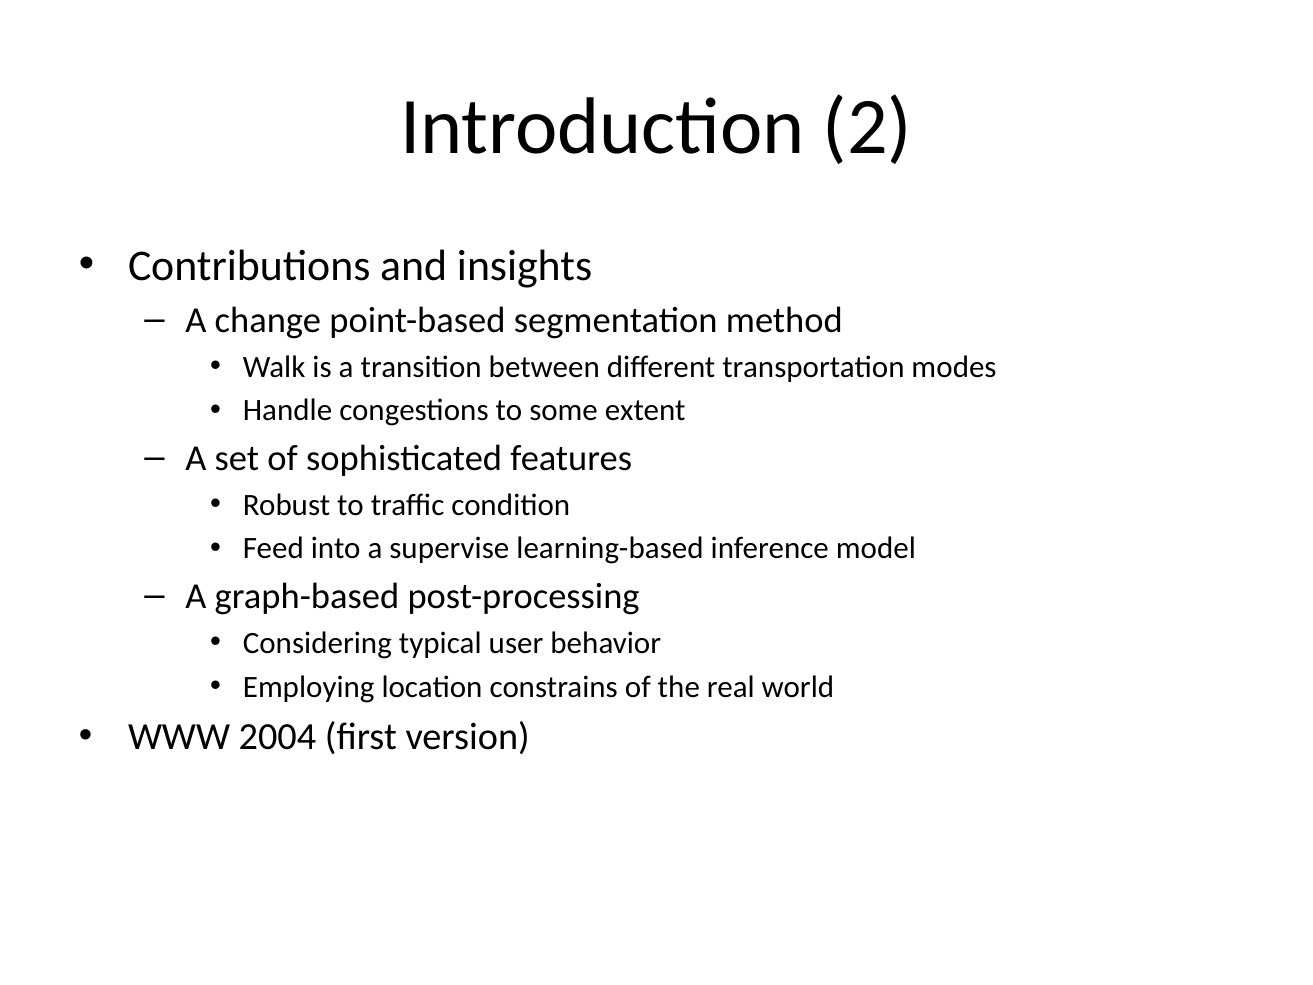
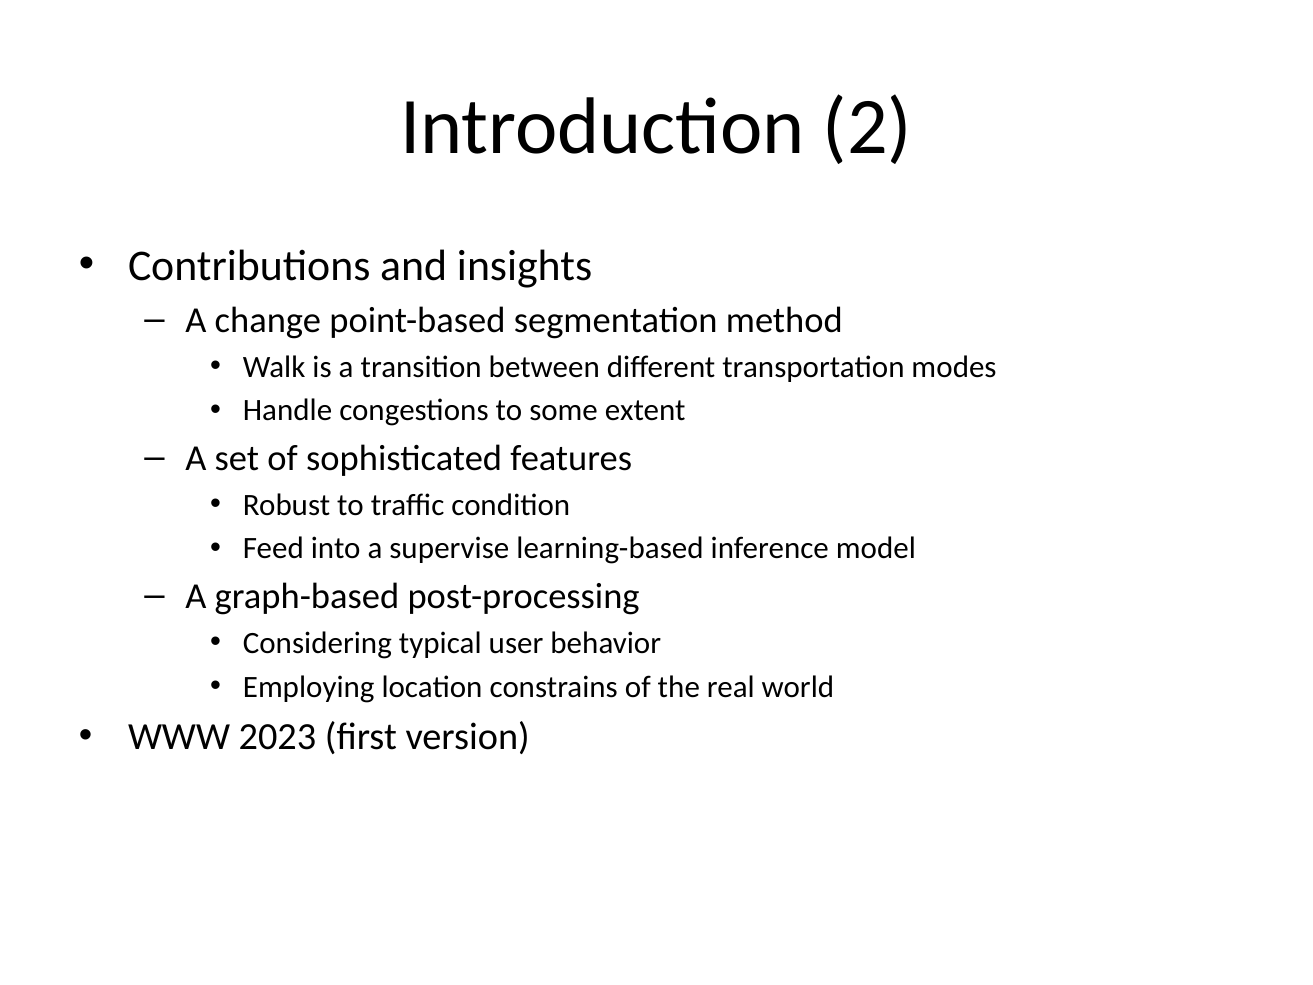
2004: 2004 -> 2023
